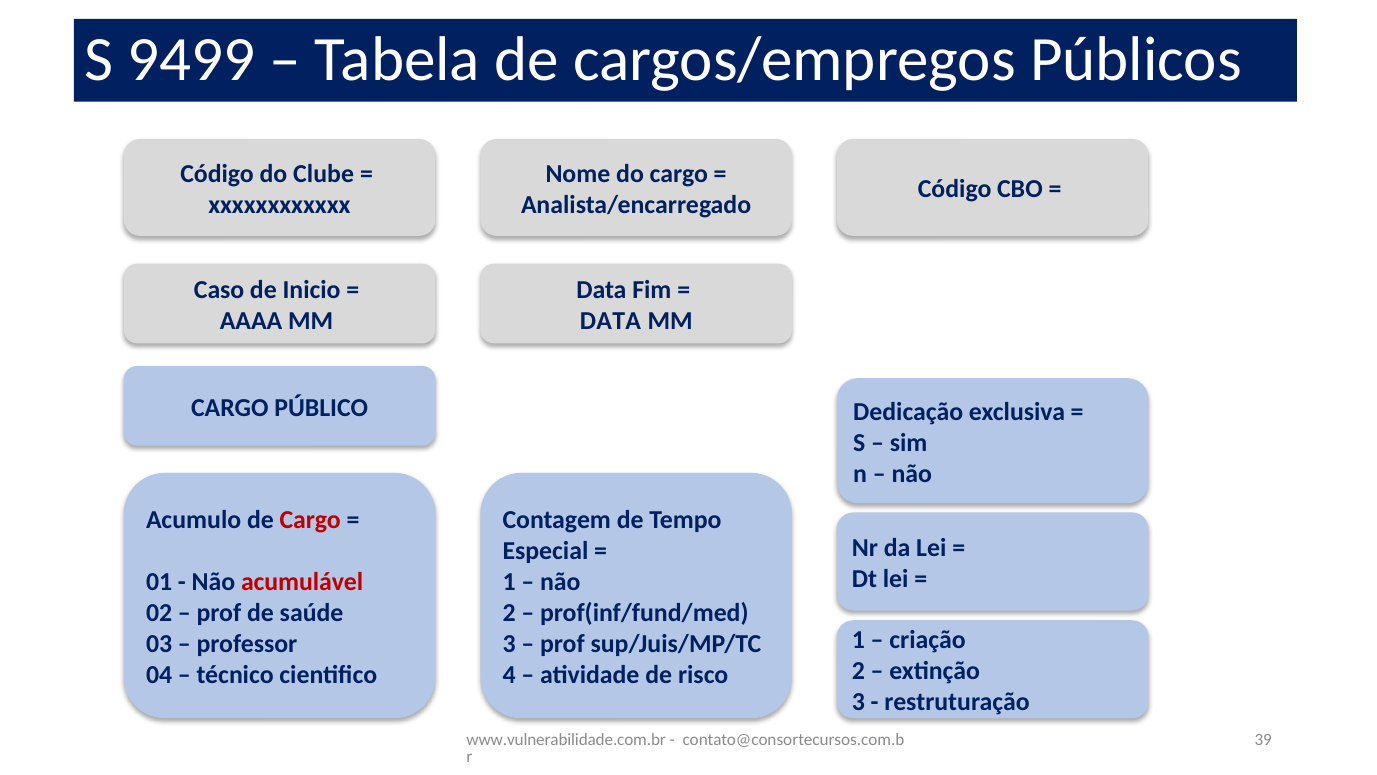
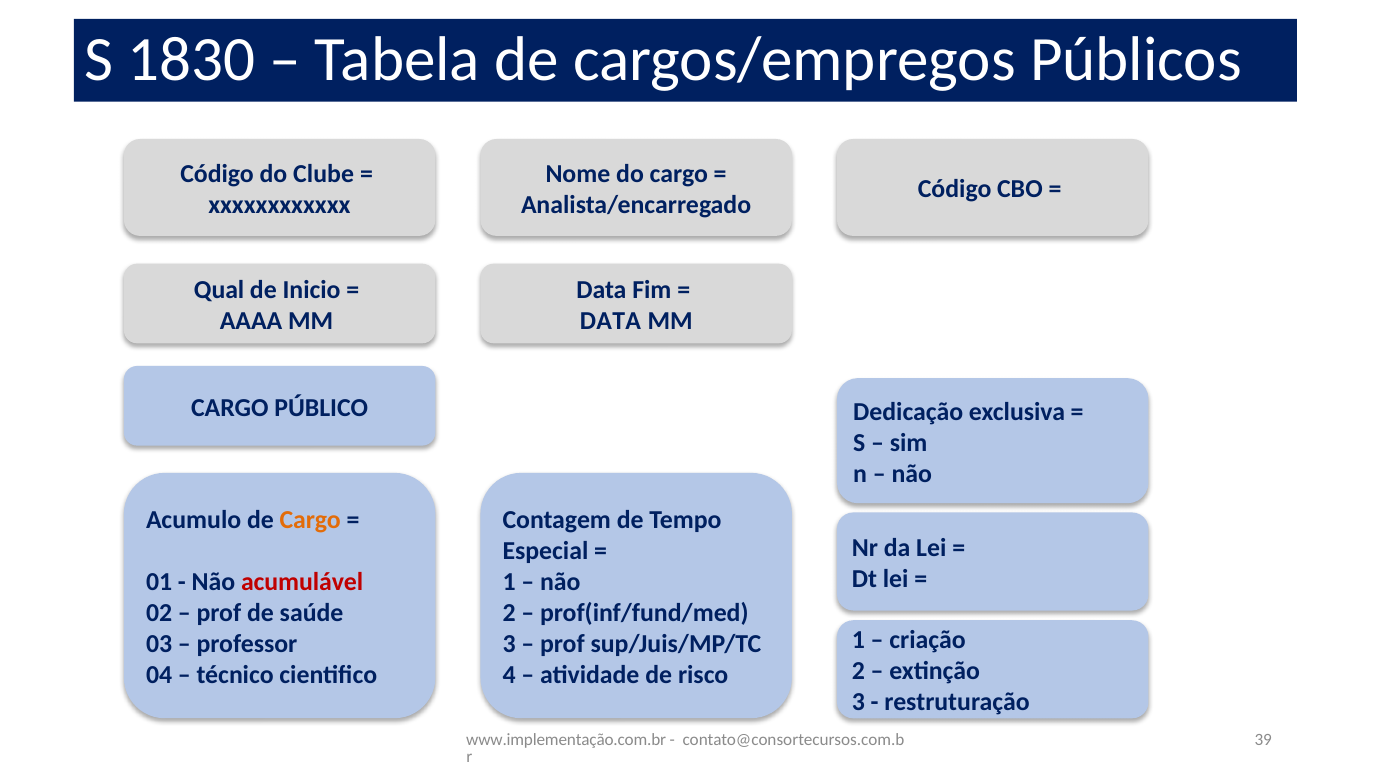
9499: 9499 -> 1830
Caso: Caso -> Qual
Cargo at (310, 520) colour: red -> orange
www.vulnerabilidade.com.br: www.vulnerabilidade.com.br -> www.implementação.com.br
